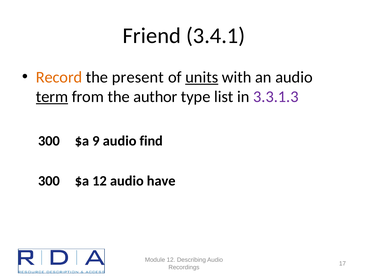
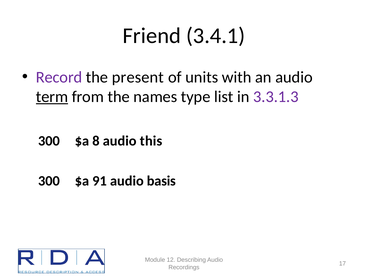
Record colour: orange -> purple
units underline: present -> none
author: author -> names
9: 9 -> 8
find: find -> this
$a 12: 12 -> 91
have: have -> basis
